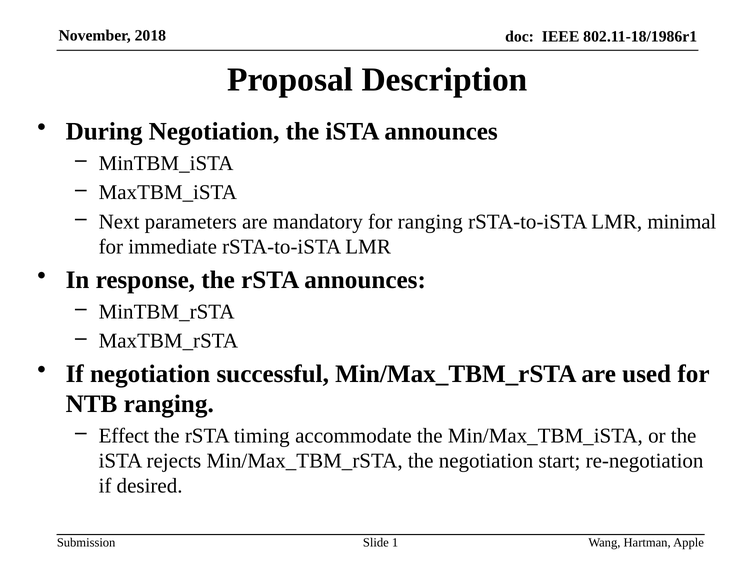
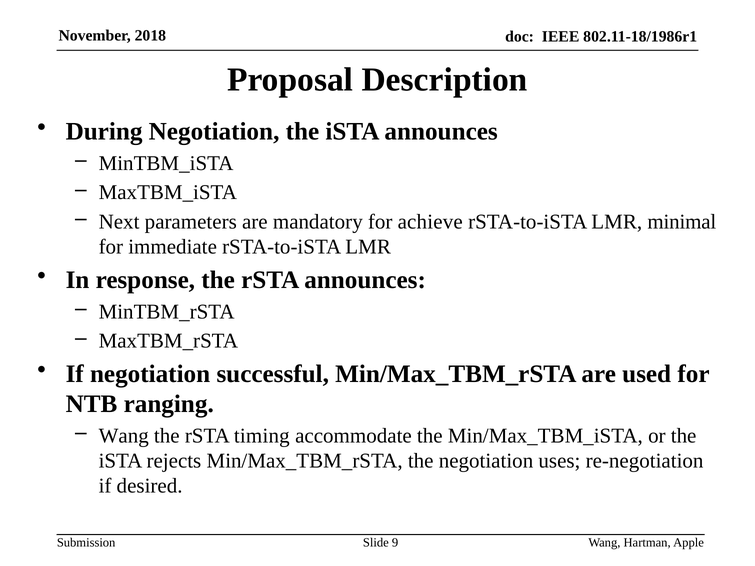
for ranging: ranging -> achieve
Effect at (124, 436): Effect -> Wang
start: start -> uses
1: 1 -> 9
